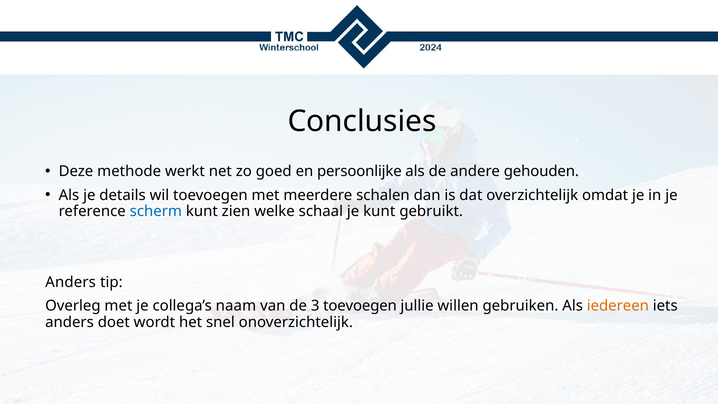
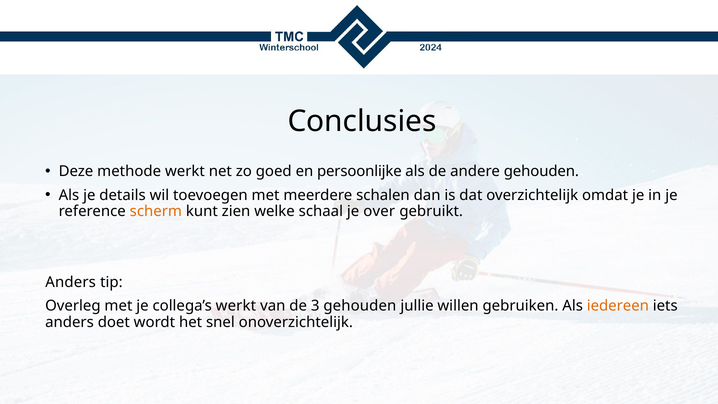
scherm colour: blue -> orange
je kunt: kunt -> over
collega’s naam: naam -> werkt
3 toevoegen: toevoegen -> gehouden
